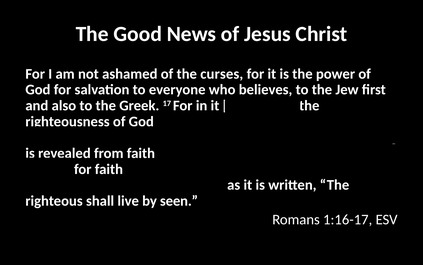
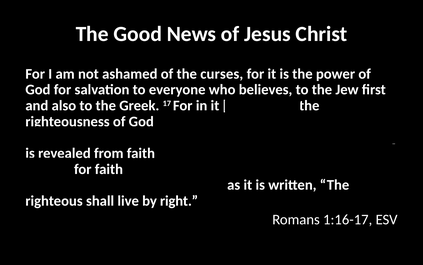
seen: seen -> right
